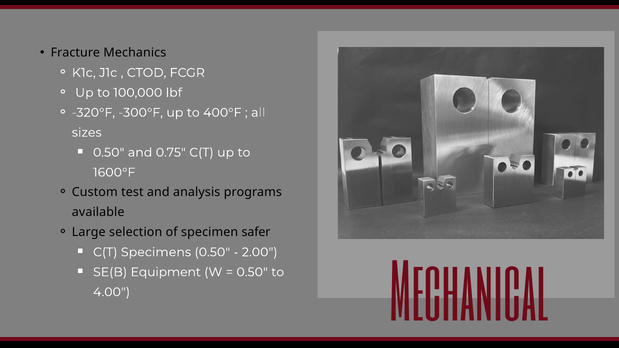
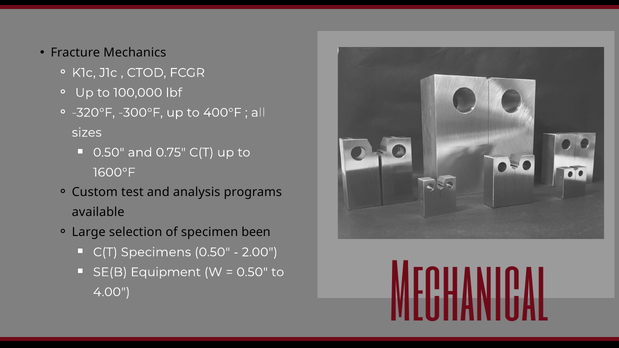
safer: safer -> been
